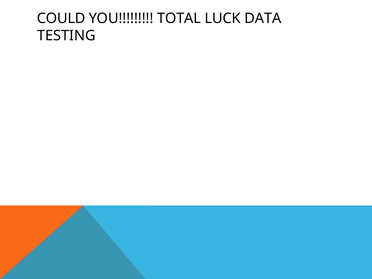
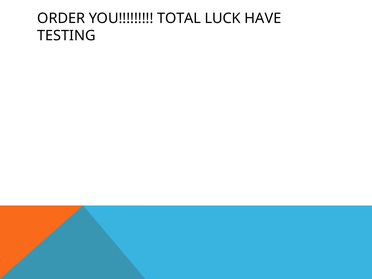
COULD: COULD -> ORDER
DATA: DATA -> HAVE
